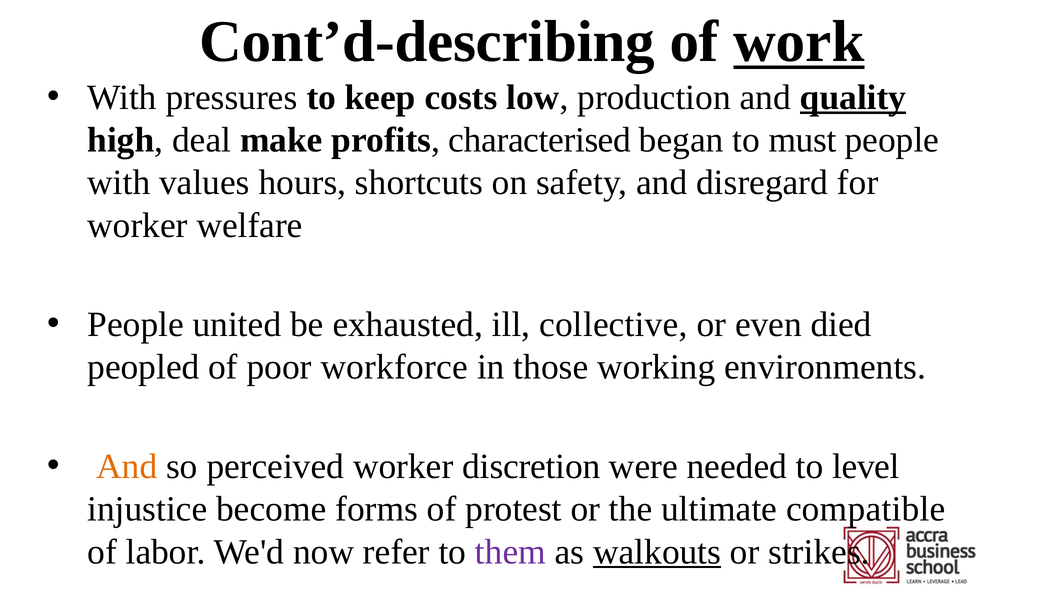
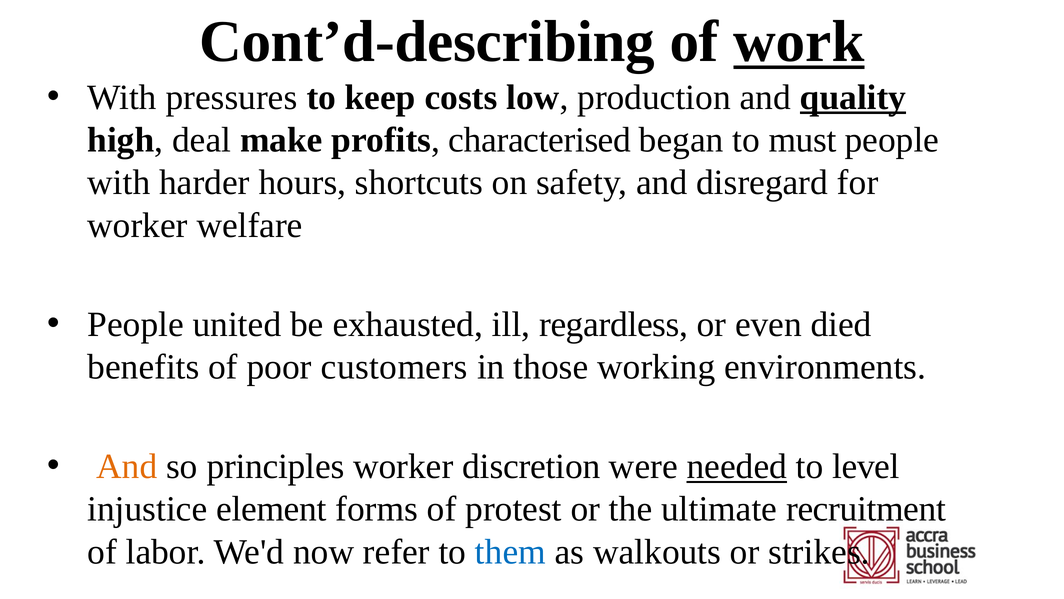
values: values -> harder
collective: collective -> regardless
peopled: peopled -> benefits
workforce: workforce -> customers
perceived: perceived -> principles
needed underline: none -> present
become: become -> element
compatible: compatible -> recruitment
them colour: purple -> blue
walkouts underline: present -> none
